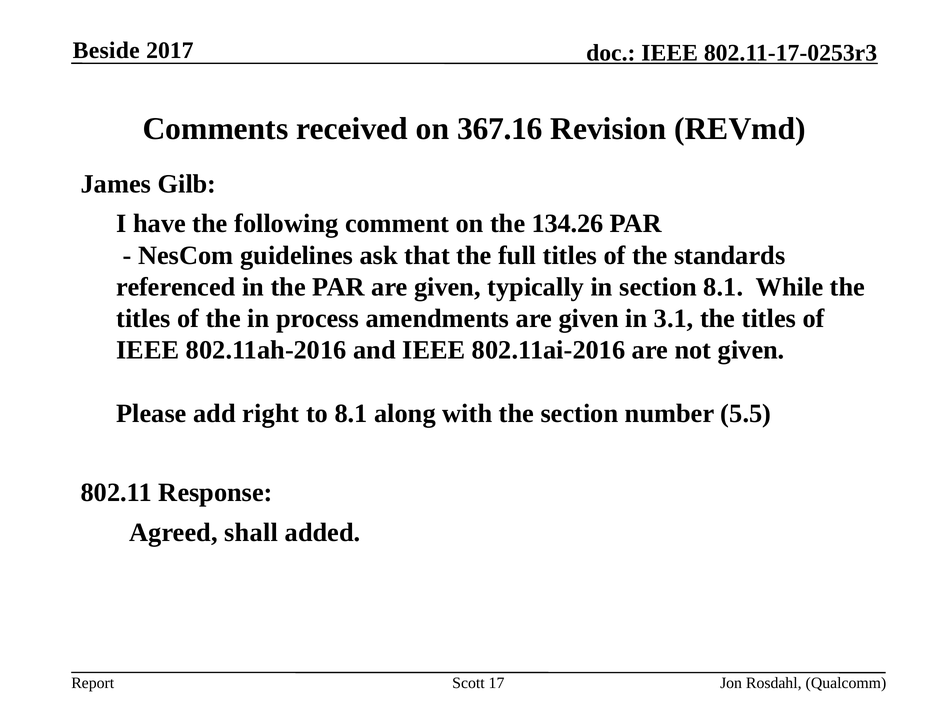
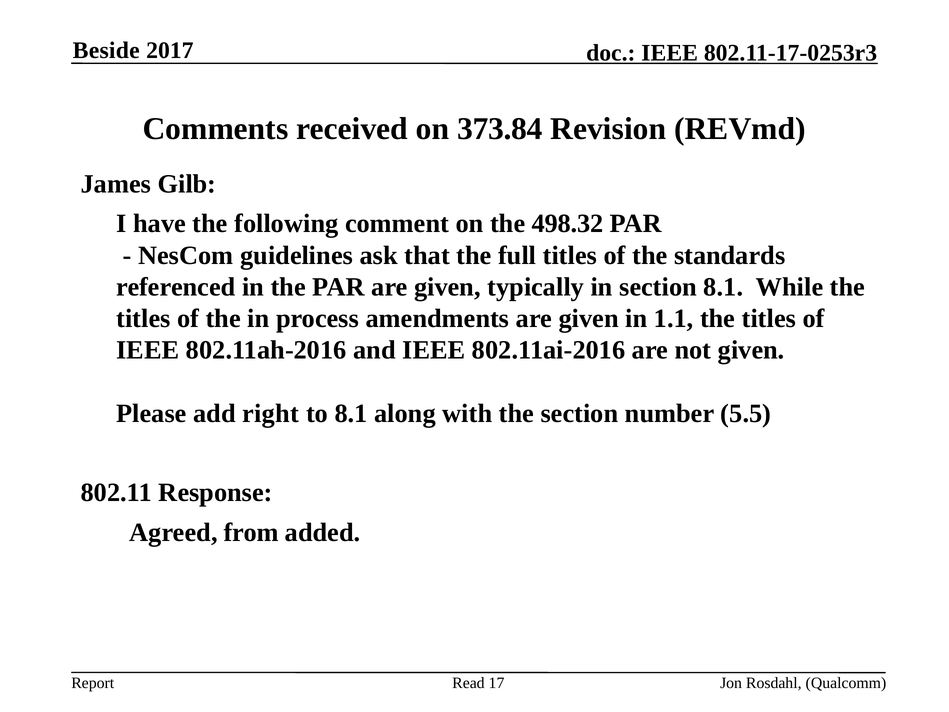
367.16: 367.16 -> 373.84
134.26: 134.26 -> 498.32
3.1: 3.1 -> 1.1
shall: shall -> from
Scott: Scott -> Read
